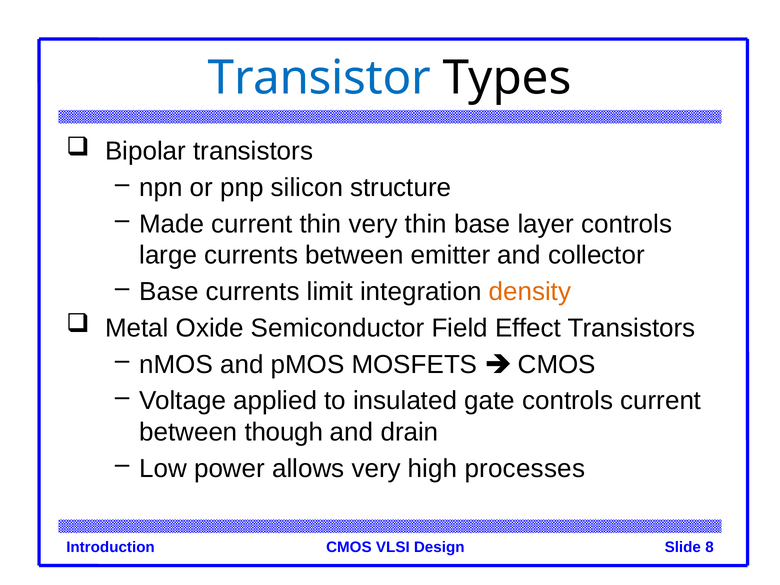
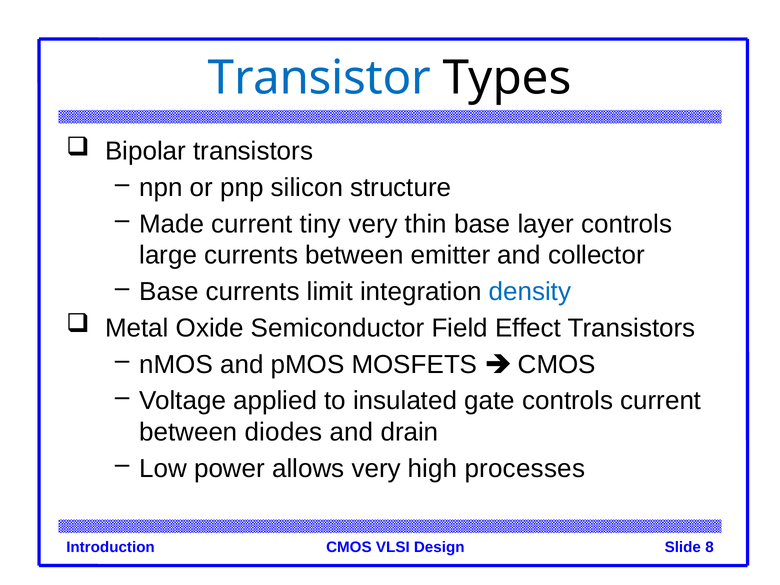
current thin: thin -> tiny
density colour: orange -> blue
though: though -> diodes
